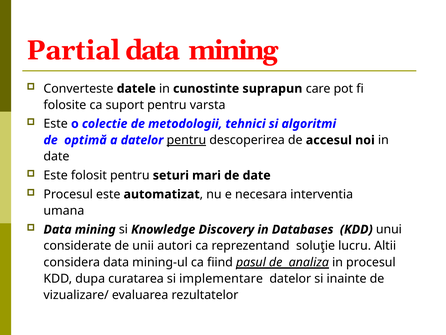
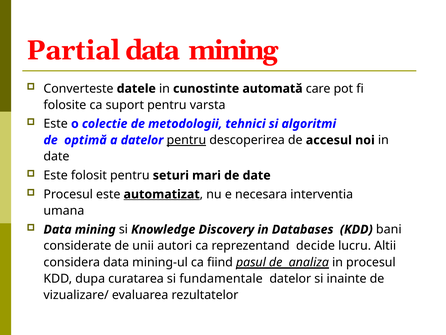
suprapun: suprapun -> automată
automatizat underline: none -> present
unui: unui -> bani
soluţie: soluţie -> decide
implementare: implementare -> fundamentale
